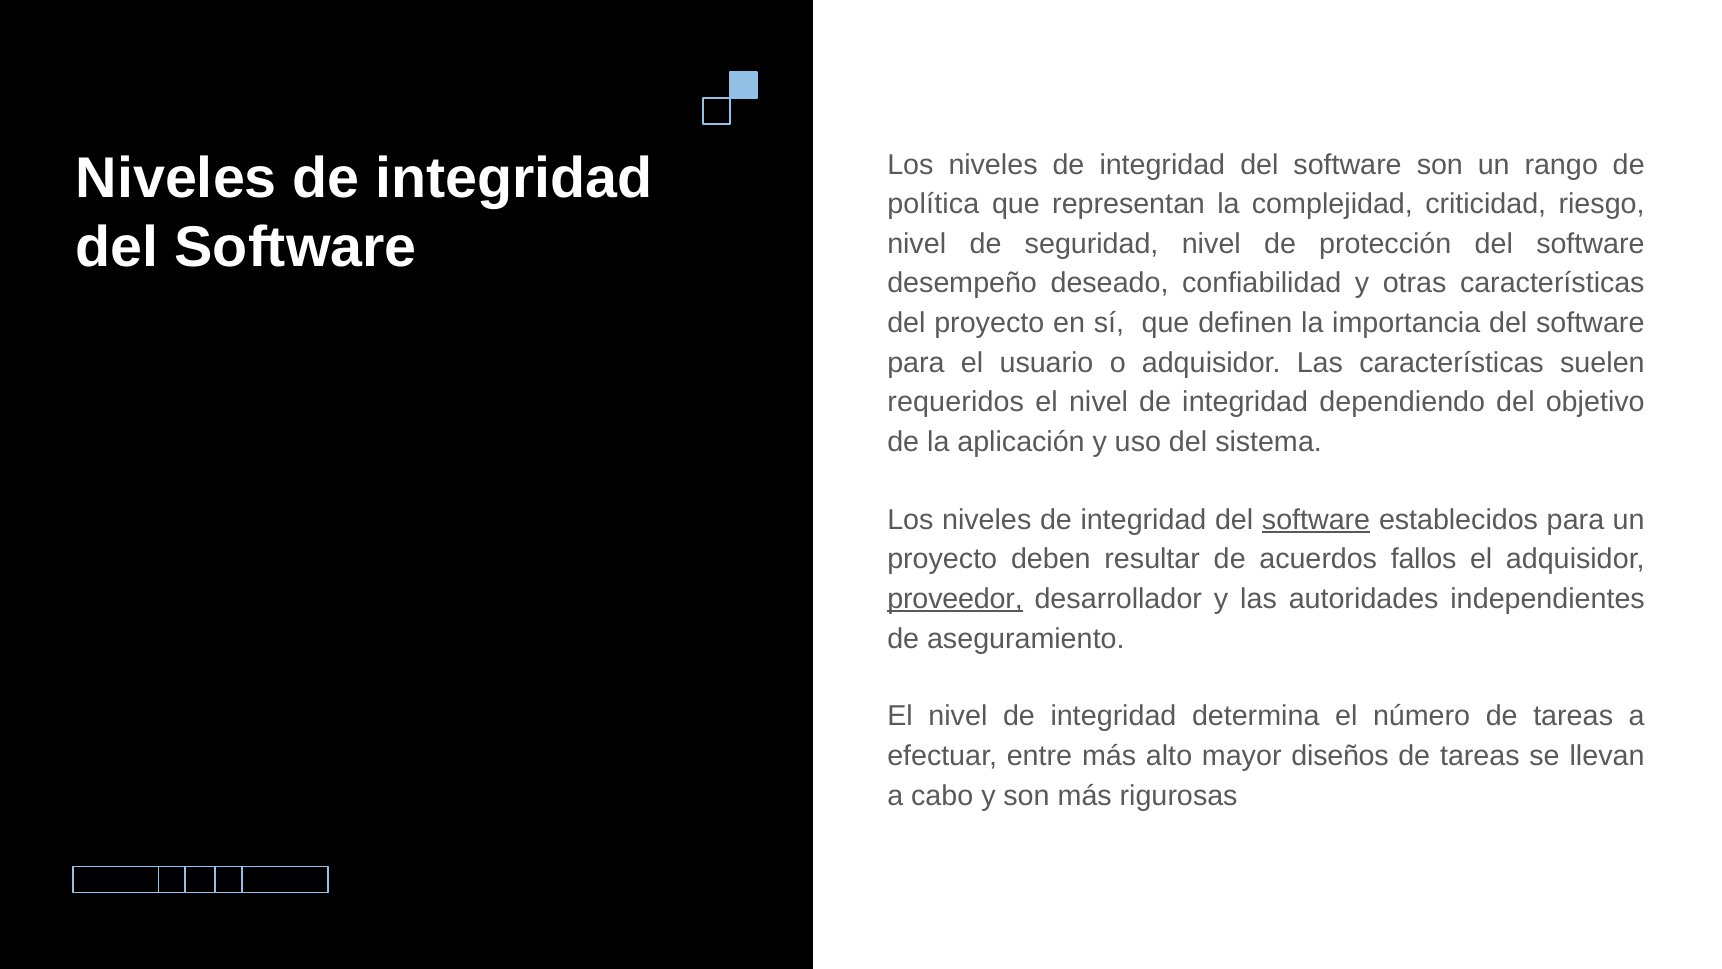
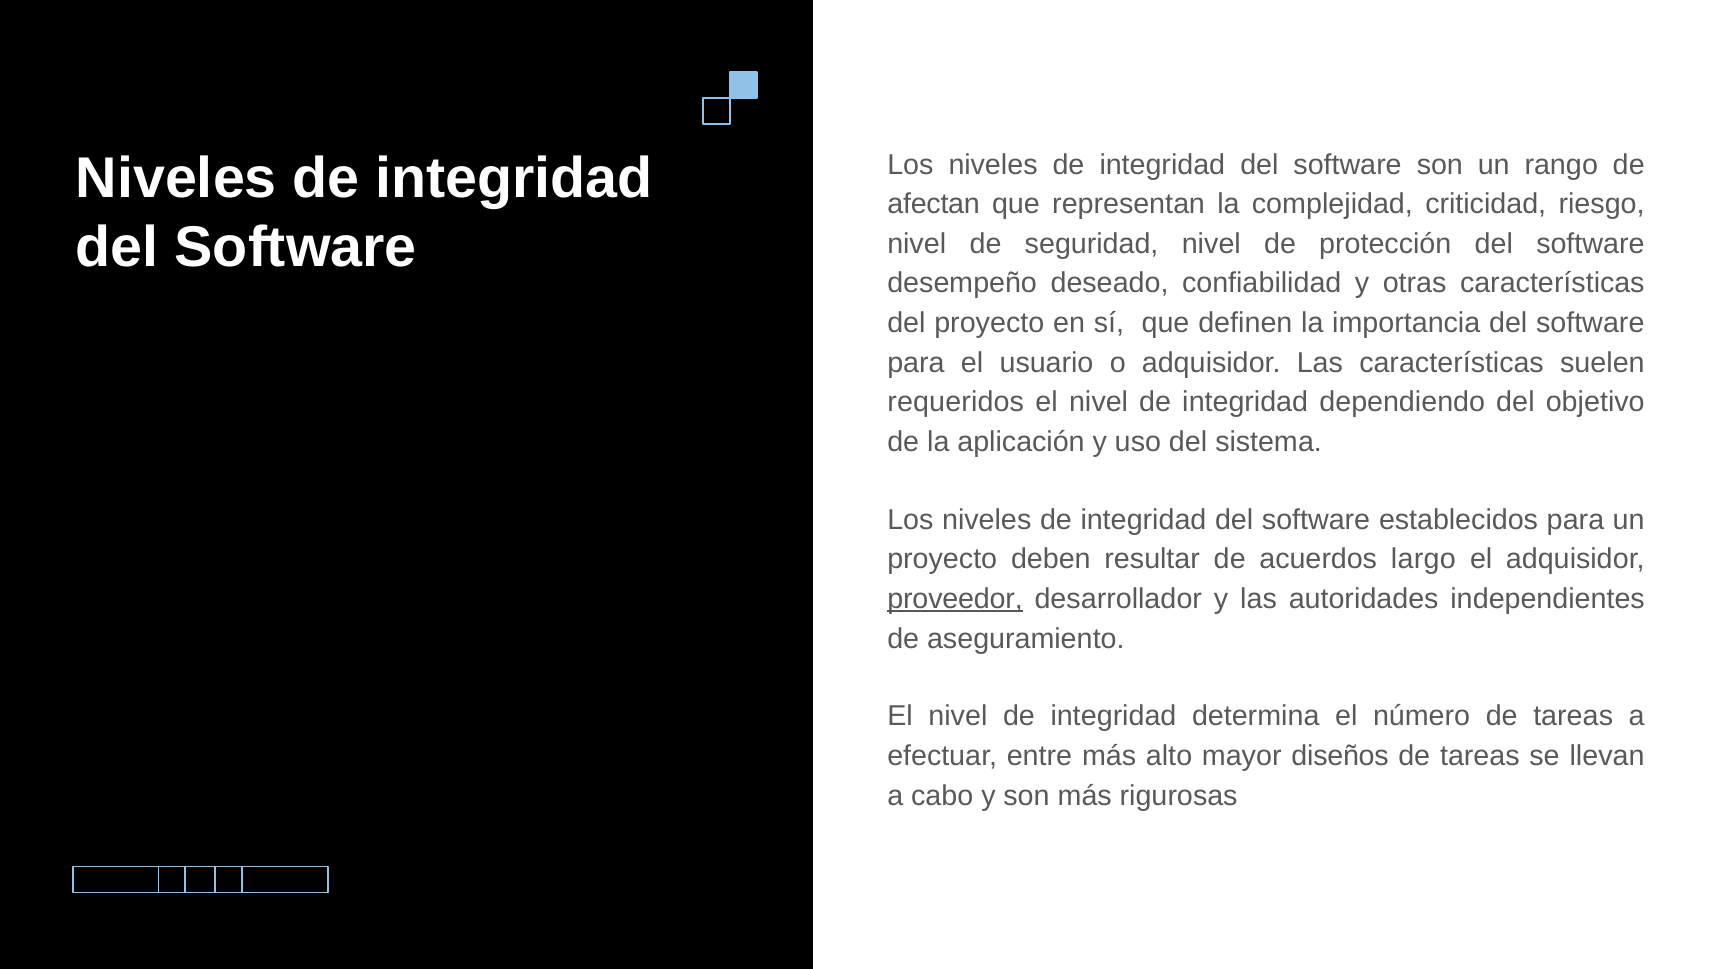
política: política -> afectan
software at (1316, 520) underline: present -> none
fallos: fallos -> largo
